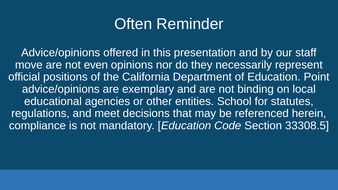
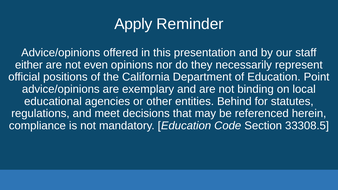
Often: Often -> Apply
move: move -> either
School: School -> Behind
